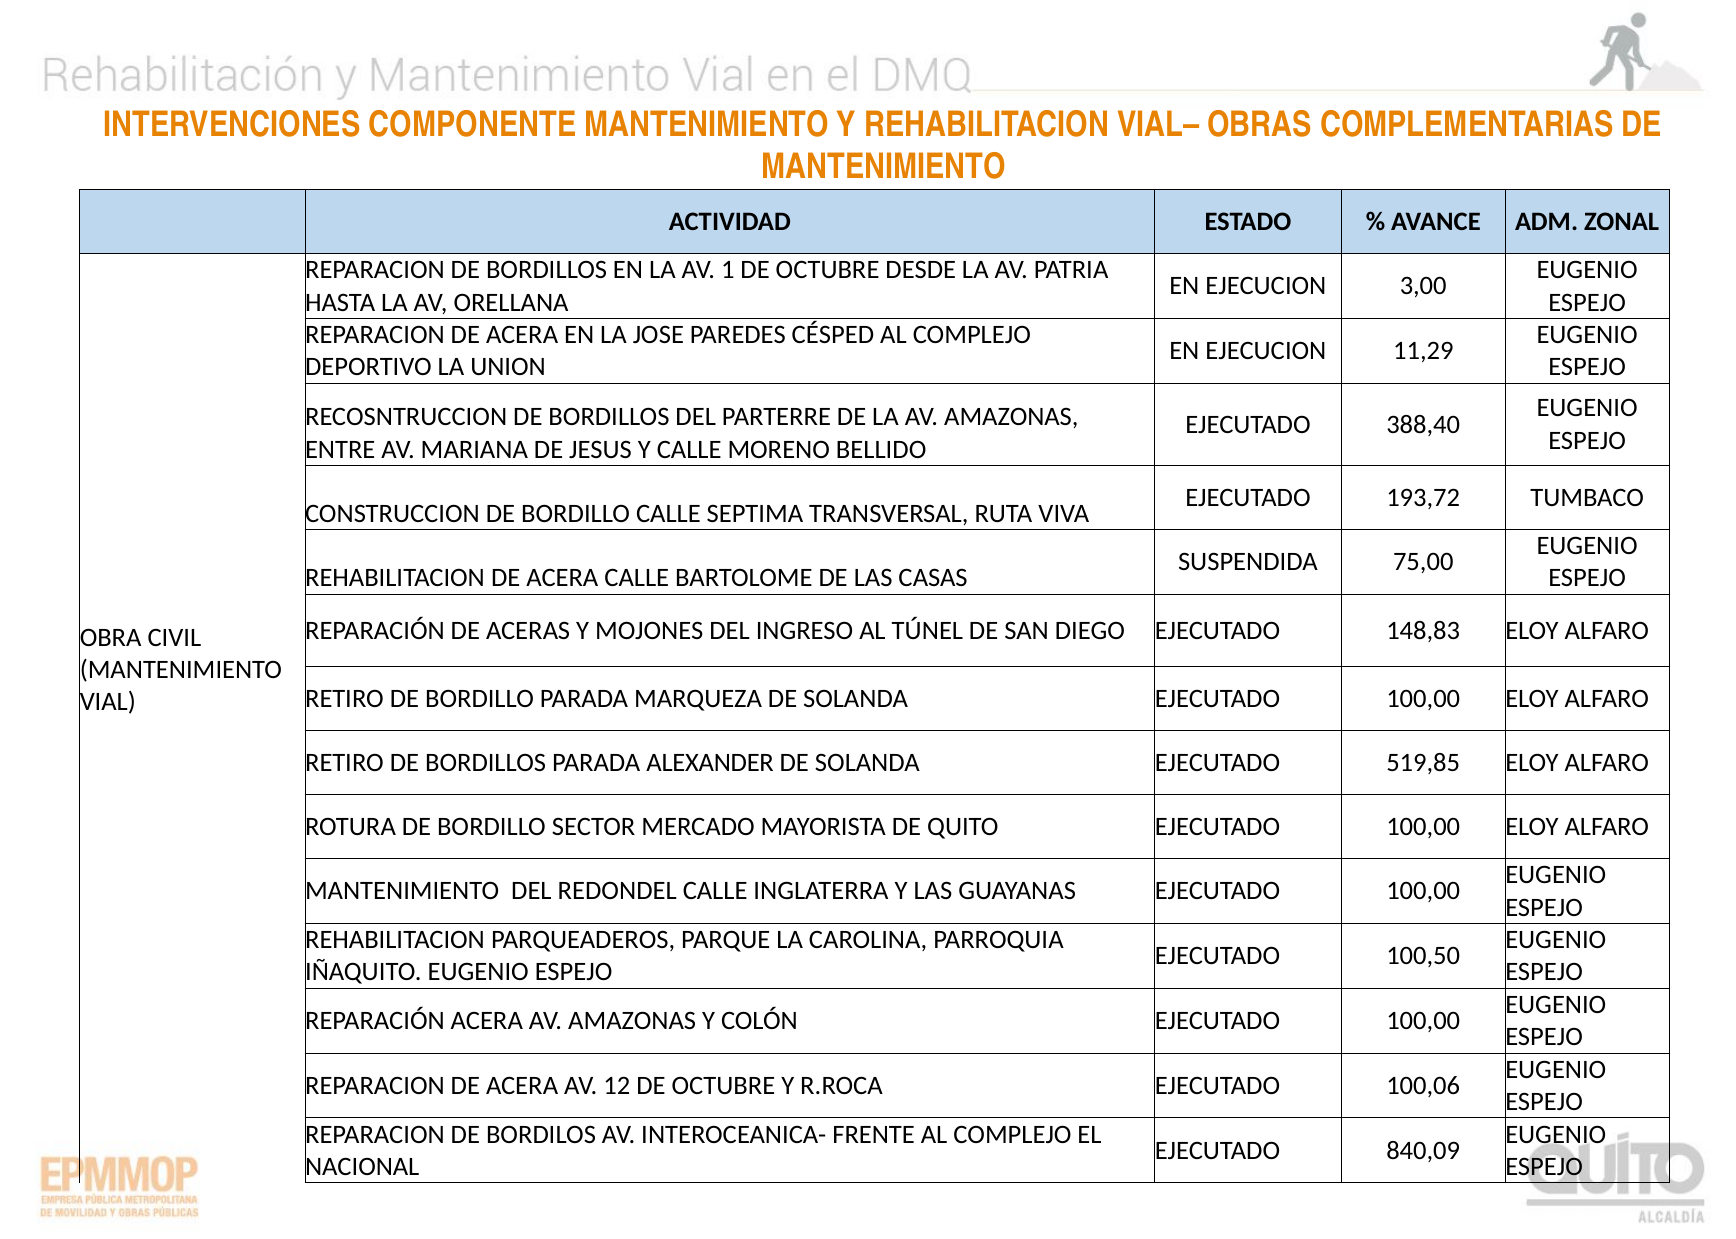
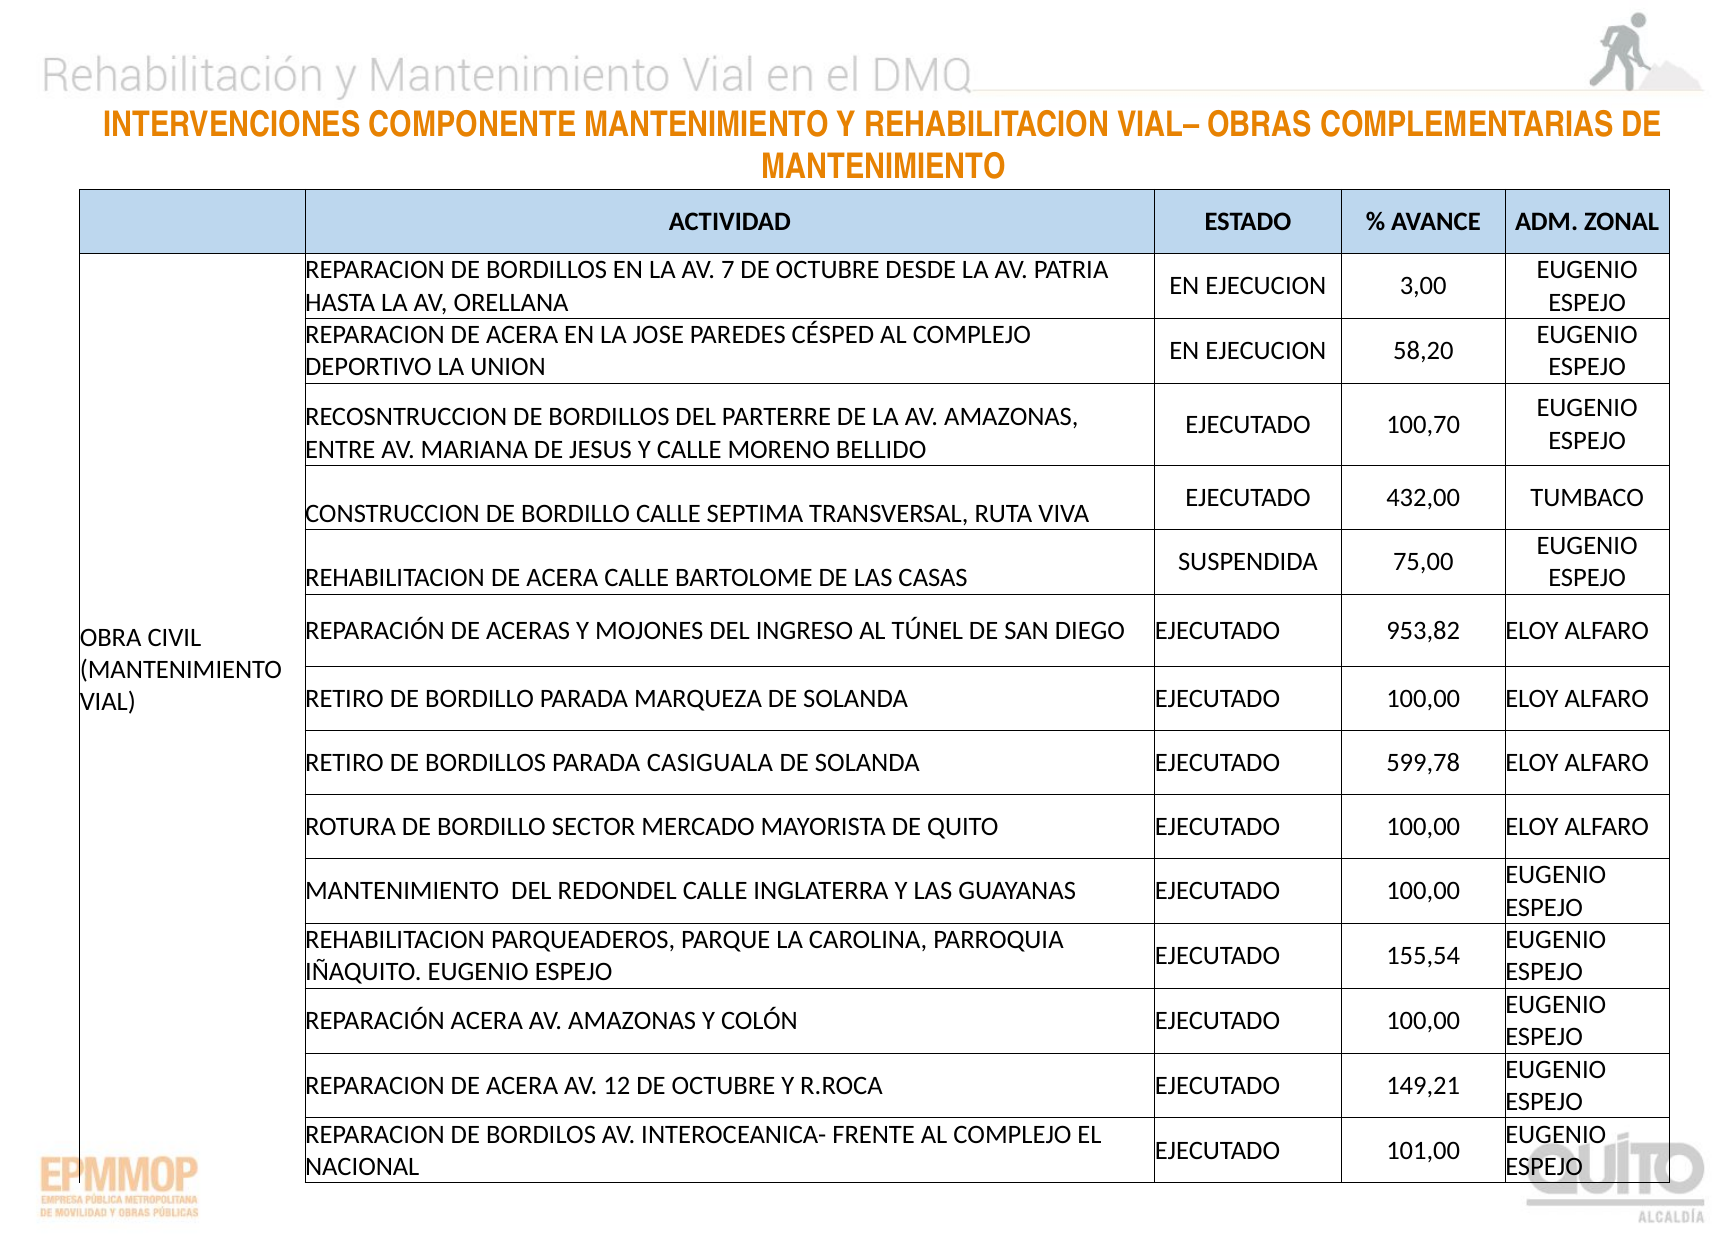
1: 1 -> 7
11,29: 11,29 -> 58,20
388,40: 388,40 -> 100,70
193,72: 193,72 -> 432,00
148,83: 148,83 -> 953,82
ALEXANDER: ALEXANDER -> CASIGUALA
519,85: 519,85 -> 599,78
100,50: 100,50 -> 155,54
100,06: 100,06 -> 149,21
840,09: 840,09 -> 101,00
